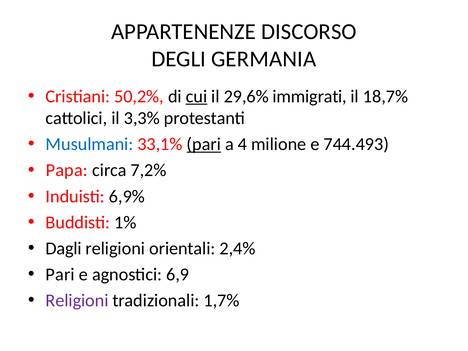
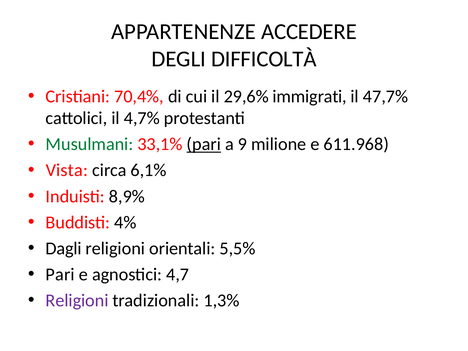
DISCORSO: DISCORSO -> ACCEDERE
GERMANIA: GERMANIA -> DIFFICOLTÀ
50,2%: 50,2% -> 70,4%
cui underline: present -> none
18,7%: 18,7% -> 47,7%
3,3%: 3,3% -> 4,7%
Musulmani colour: blue -> green
4: 4 -> 9
744.493: 744.493 -> 611.968
Papa: Papa -> Vista
7,2%: 7,2% -> 6,1%
6,9%: 6,9% -> 8,9%
1%: 1% -> 4%
2,4%: 2,4% -> 5,5%
6,9: 6,9 -> 4,7
1,7%: 1,7% -> 1,3%
